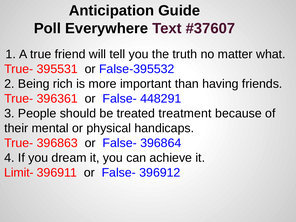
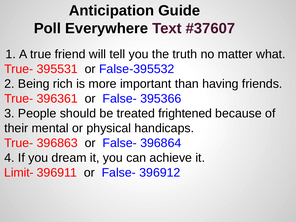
448291: 448291 -> 395366
treatment: treatment -> frightened
